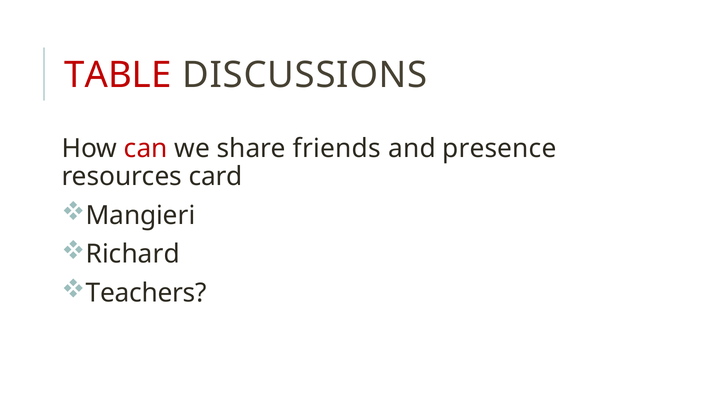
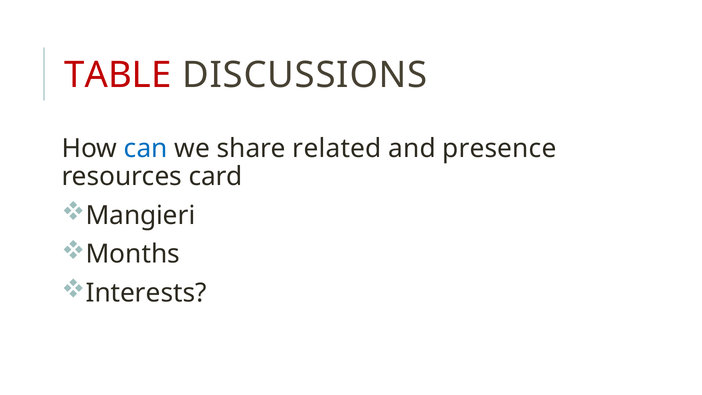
can colour: red -> blue
friends: friends -> related
Richard: Richard -> Months
Teachers: Teachers -> Interests
